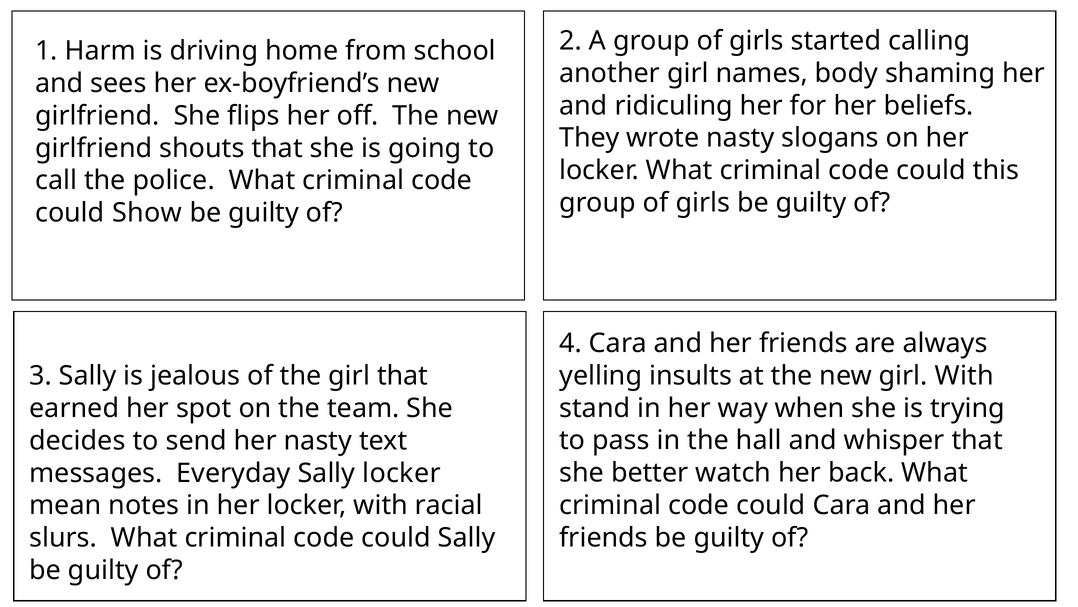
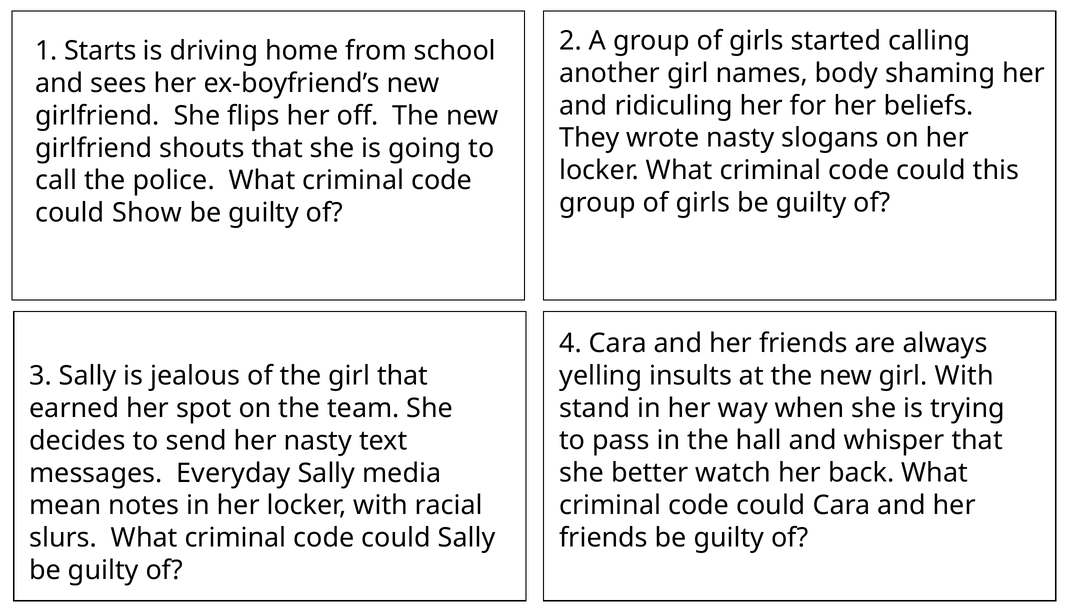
Harm: Harm -> Starts
Sally locker: locker -> media
